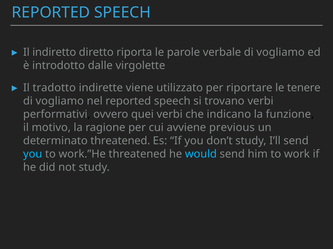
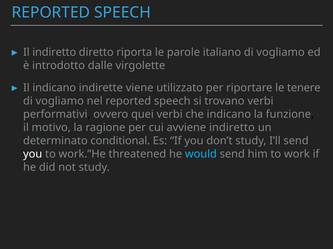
verbale: verbale -> italiano
Il tradotto: tradotto -> indicano
avviene previous: previous -> indiretto
determinato threatened: threatened -> conditional
you at (33, 154) colour: light blue -> white
